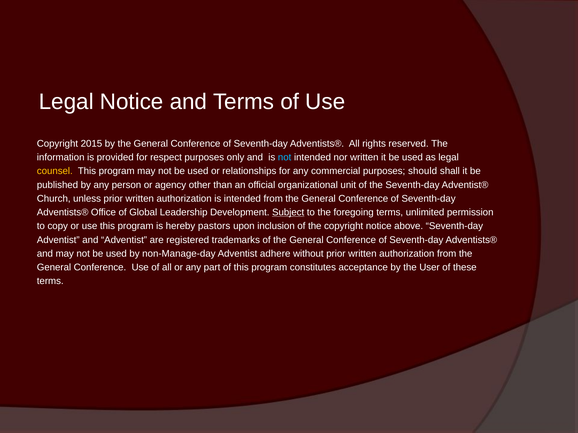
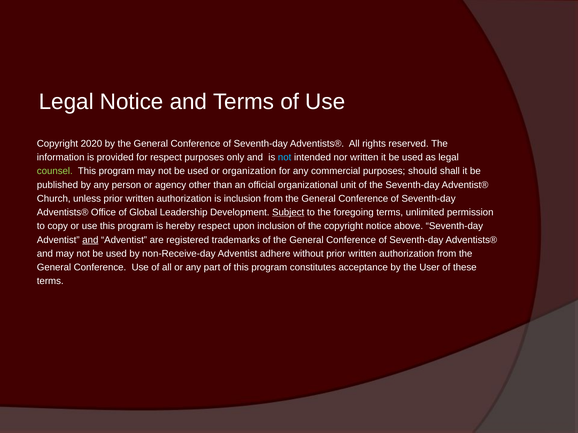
2015: 2015 -> 2020
counsel colour: yellow -> light green
relationships: relationships -> organization
is intended: intended -> inclusion
hereby pastors: pastors -> respect
and at (90, 240) underline: none -> present
non-Manage-day: non-Manage-day -> non-Receive-day
